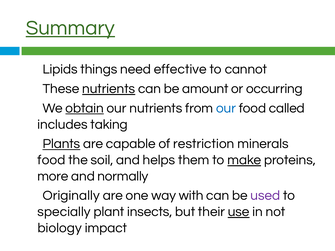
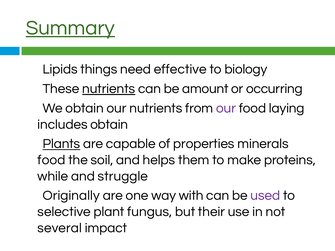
cannot: cannot -> biology
obtain at (85, 108) underline: present -> none
our at (226, 108) colour: blue -> purple
called: called -> laying
includes taking: taking -> obtain
restriction: restriction -> properties
make underline: present -> none
more: more -> while
normally: normally -> struggle
specially: specially -> selective
insects: insects -> fungus
use underline: present -> none
biology: biology -> several
